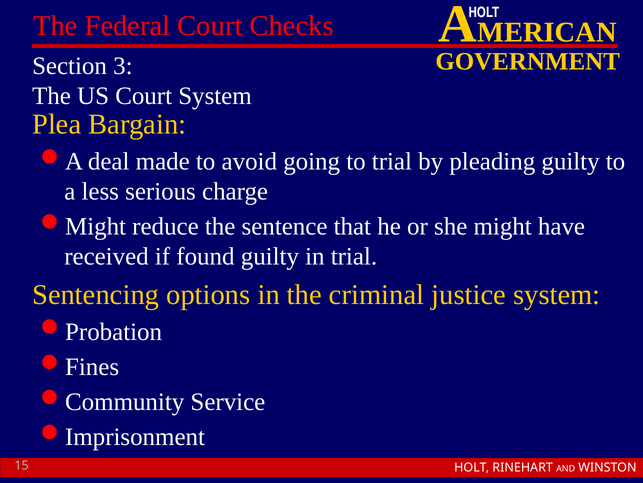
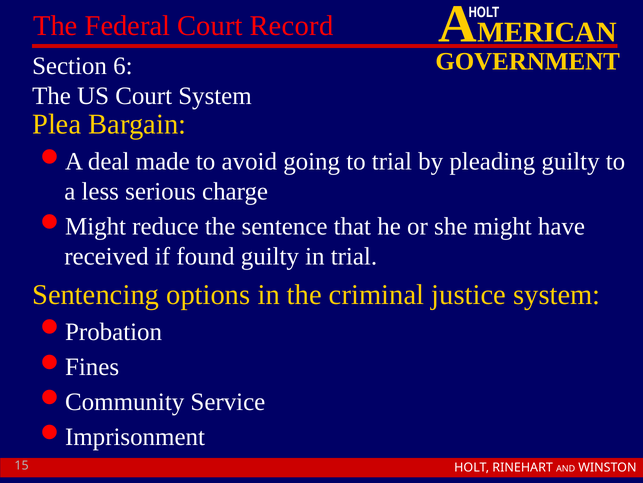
Checks: Checks -> Record
3: 3 -> 6
